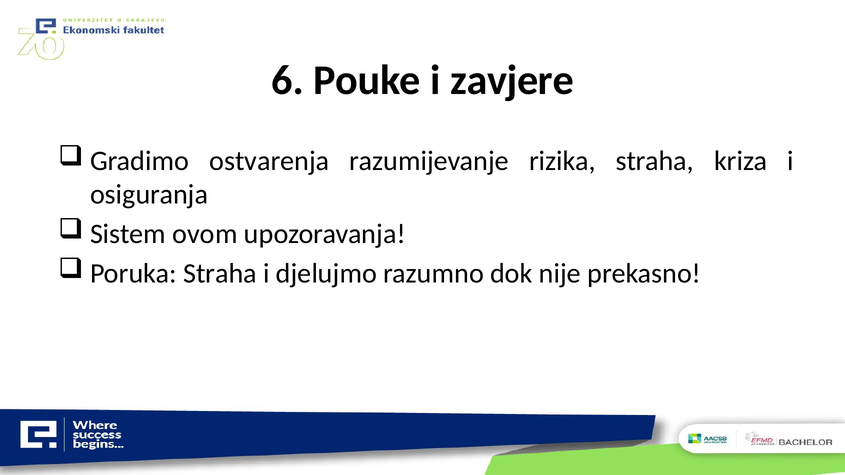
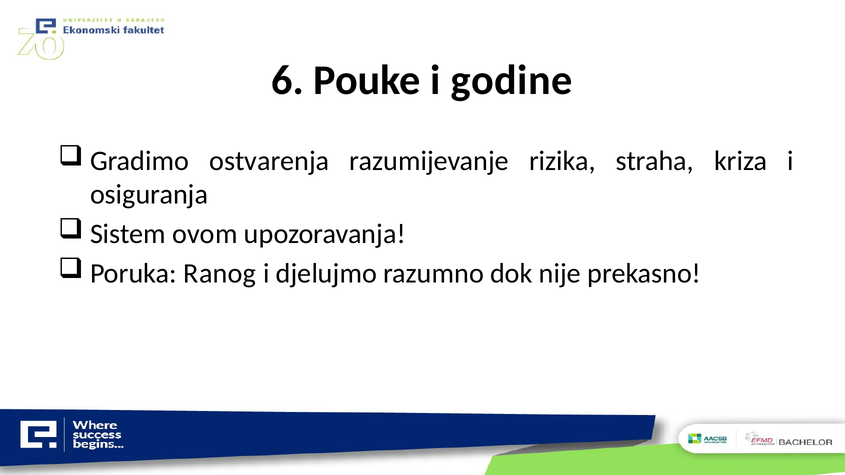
zavjere: zavjere -> godine
Poruka Straha: Straha -> Ranog
